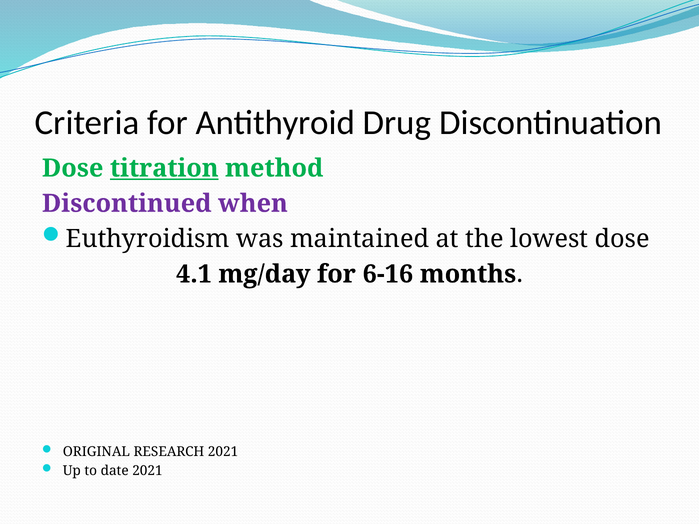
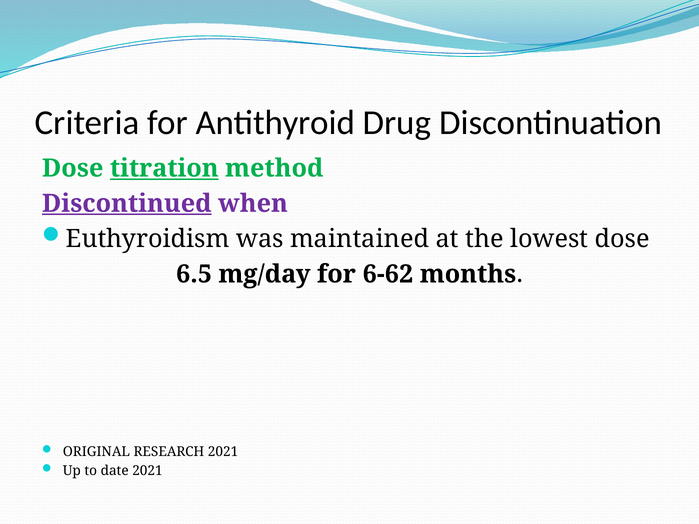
Discontinued underline: none -> present
4.1: 4.1 -> 6.5
6-16: 6-16 -> 6-62
